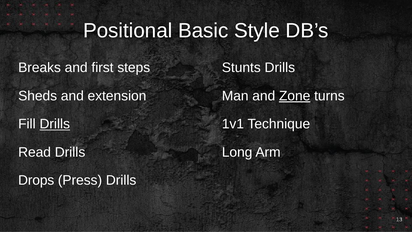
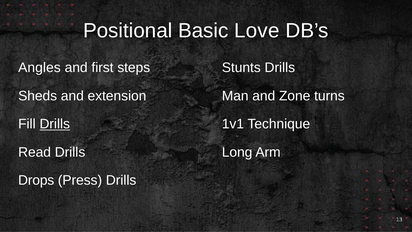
Style: Style -> Love
Breaks: Breaks -> Angles
Zone underline: present -> none
